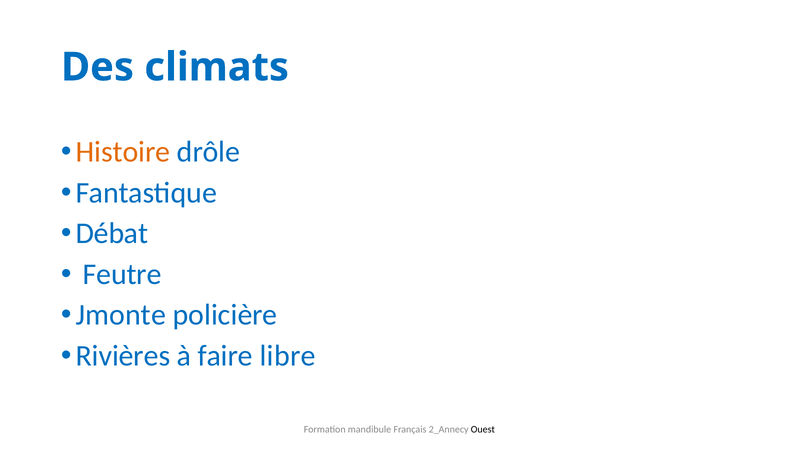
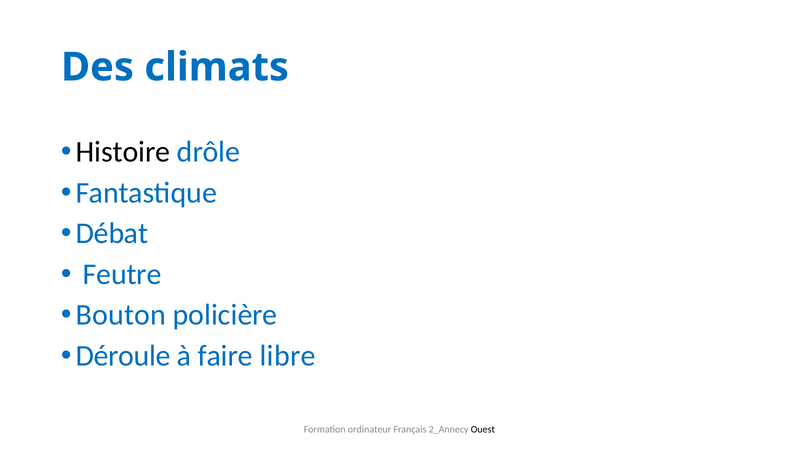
Histoire colour: orange -> black
Jmonte: Jmonte -> Bouton
Rivières: Rivières -> Déroule
mandibule: mandibule -> ordinateur
